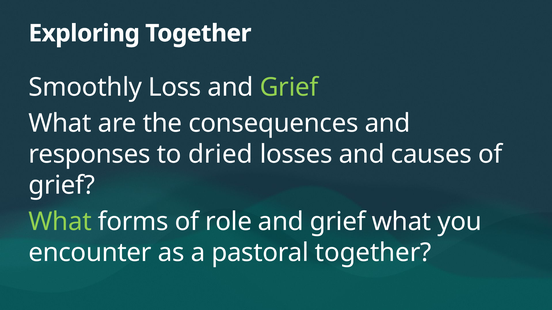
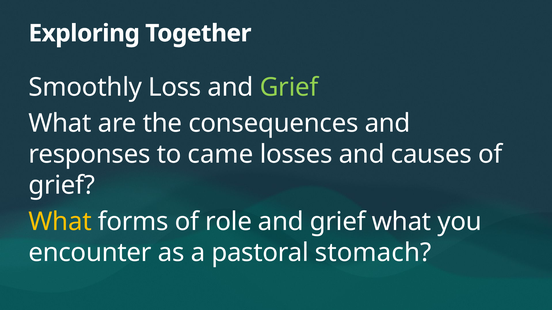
dried: dried -> came
What at (60, 222) colour: light green -> yellow
pastoral together: together -> stomach
